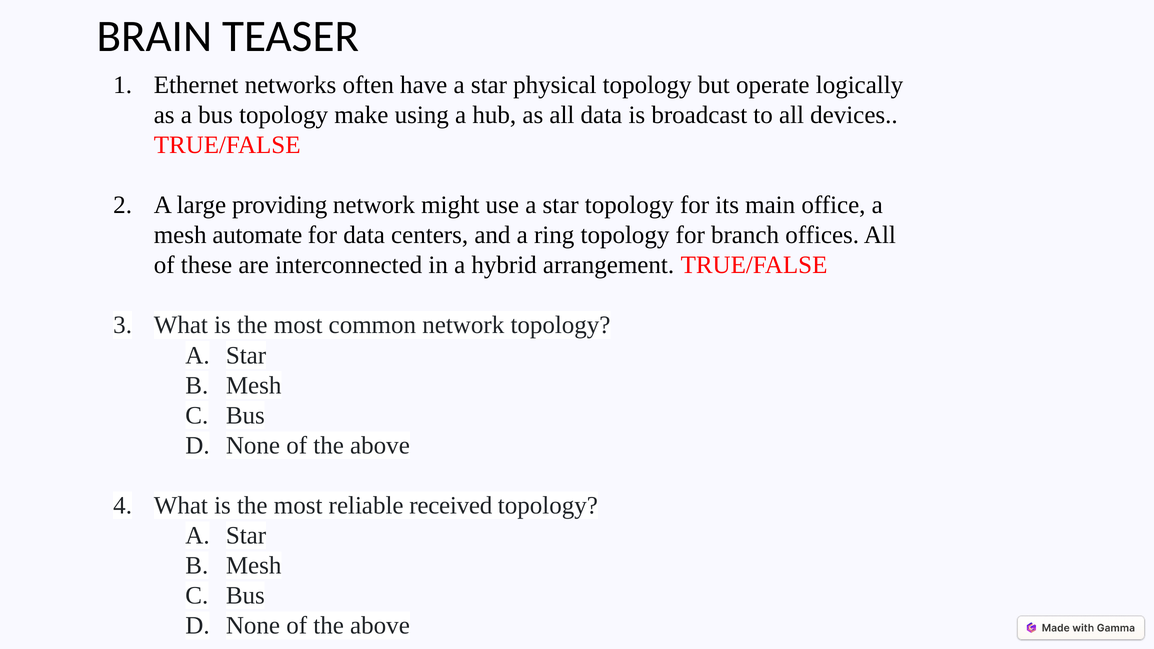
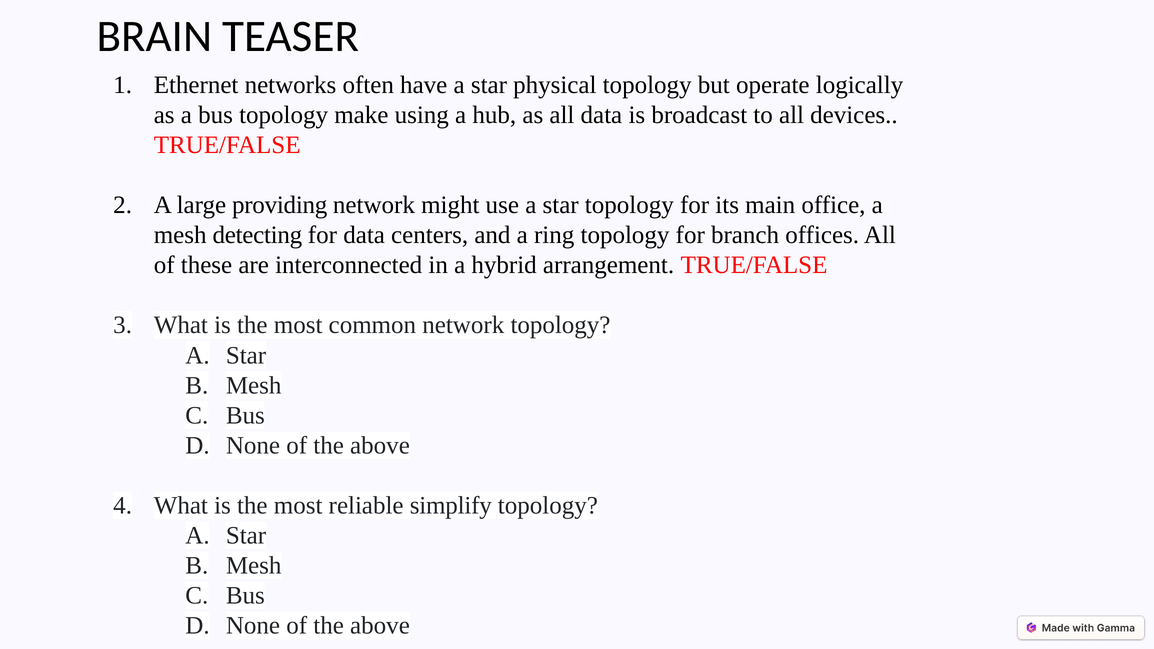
automate: automate -> detecting
received: received -> simplify
